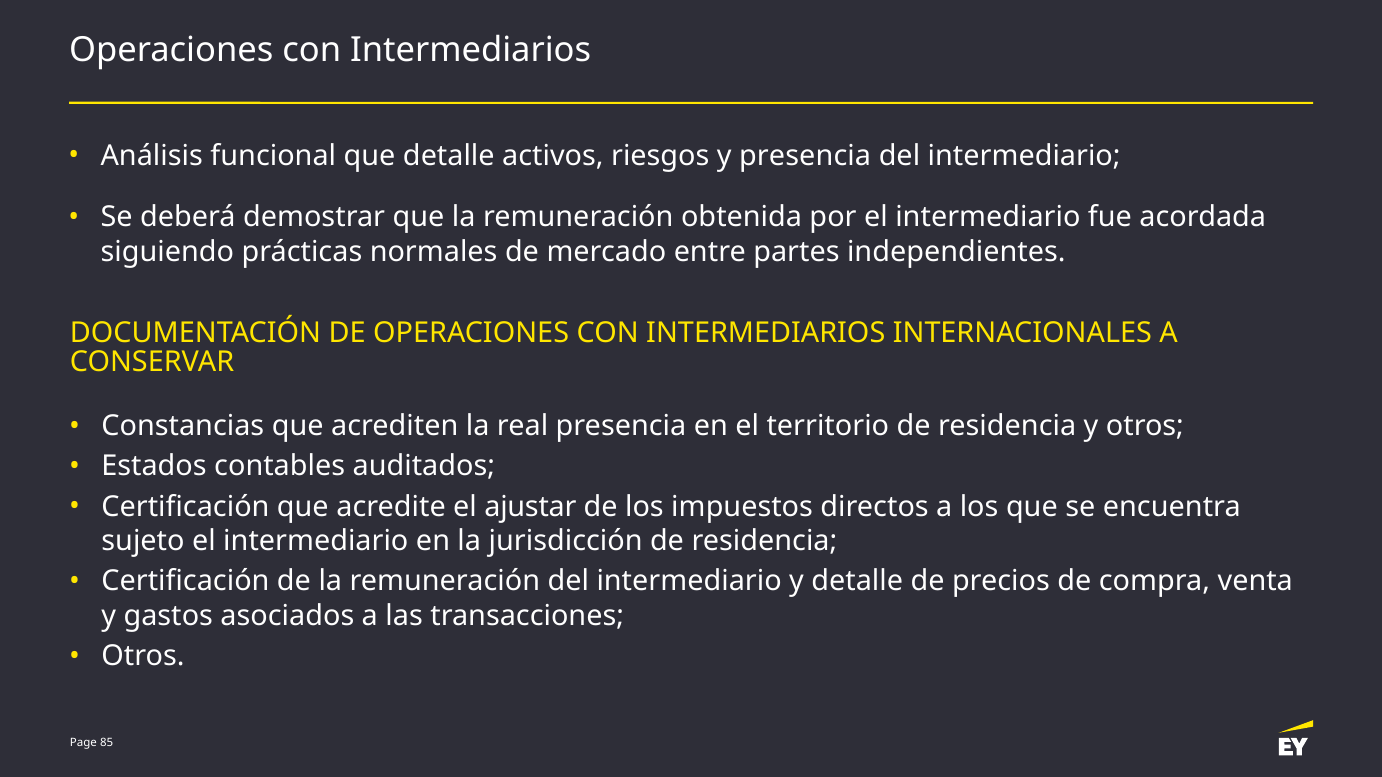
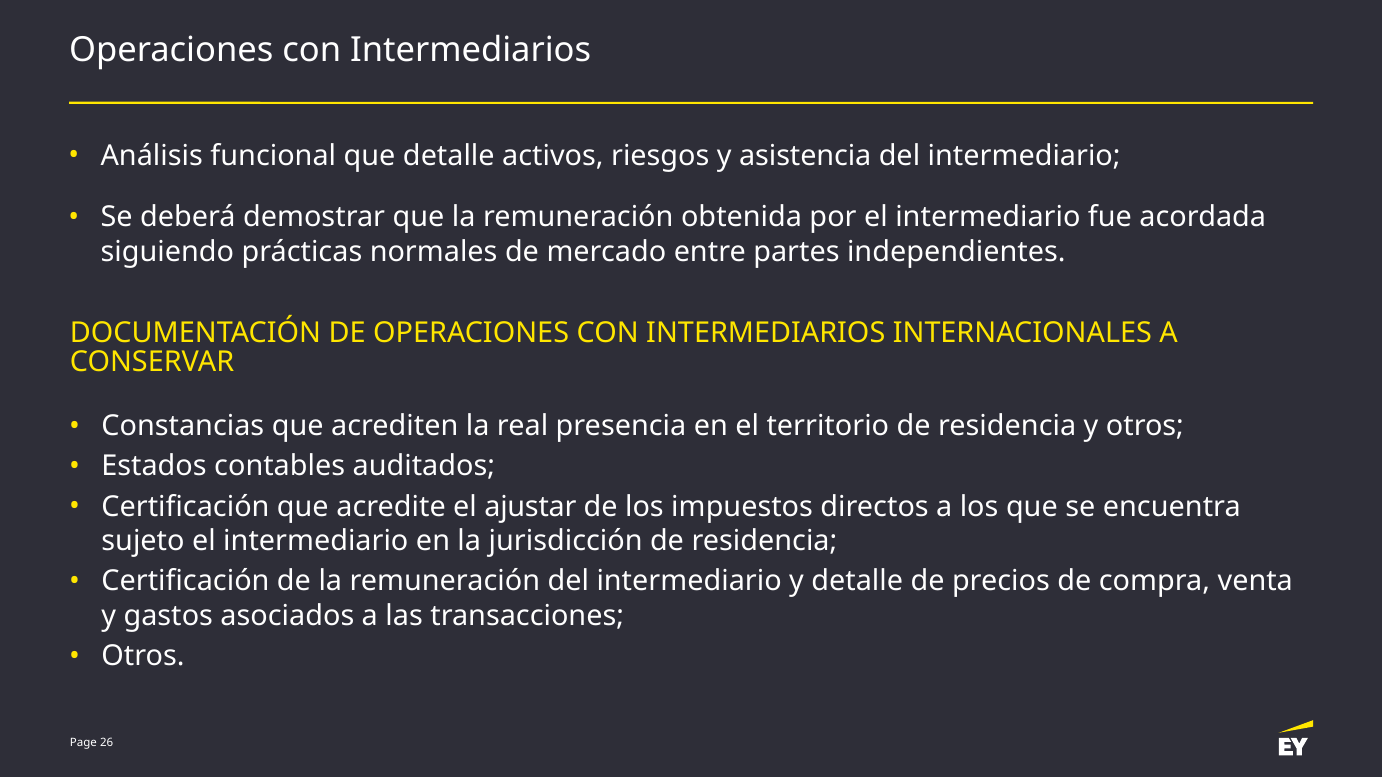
y presencia: presencia -> asistencia
85: 85 -> 26
